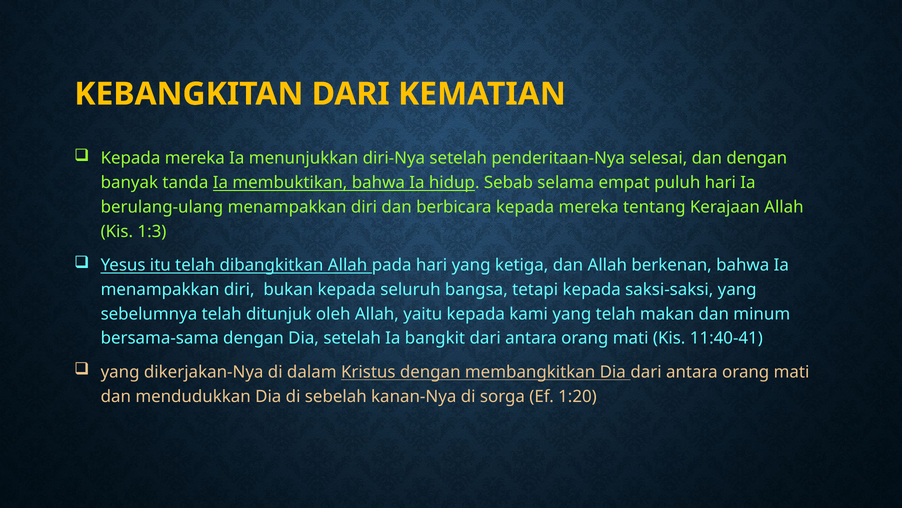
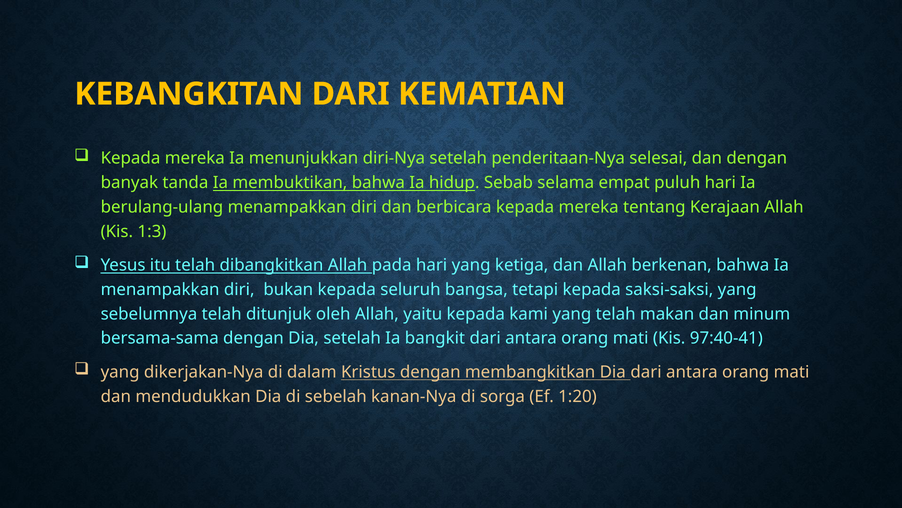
11:40-41: 11:40-41 -> 97:40-41
